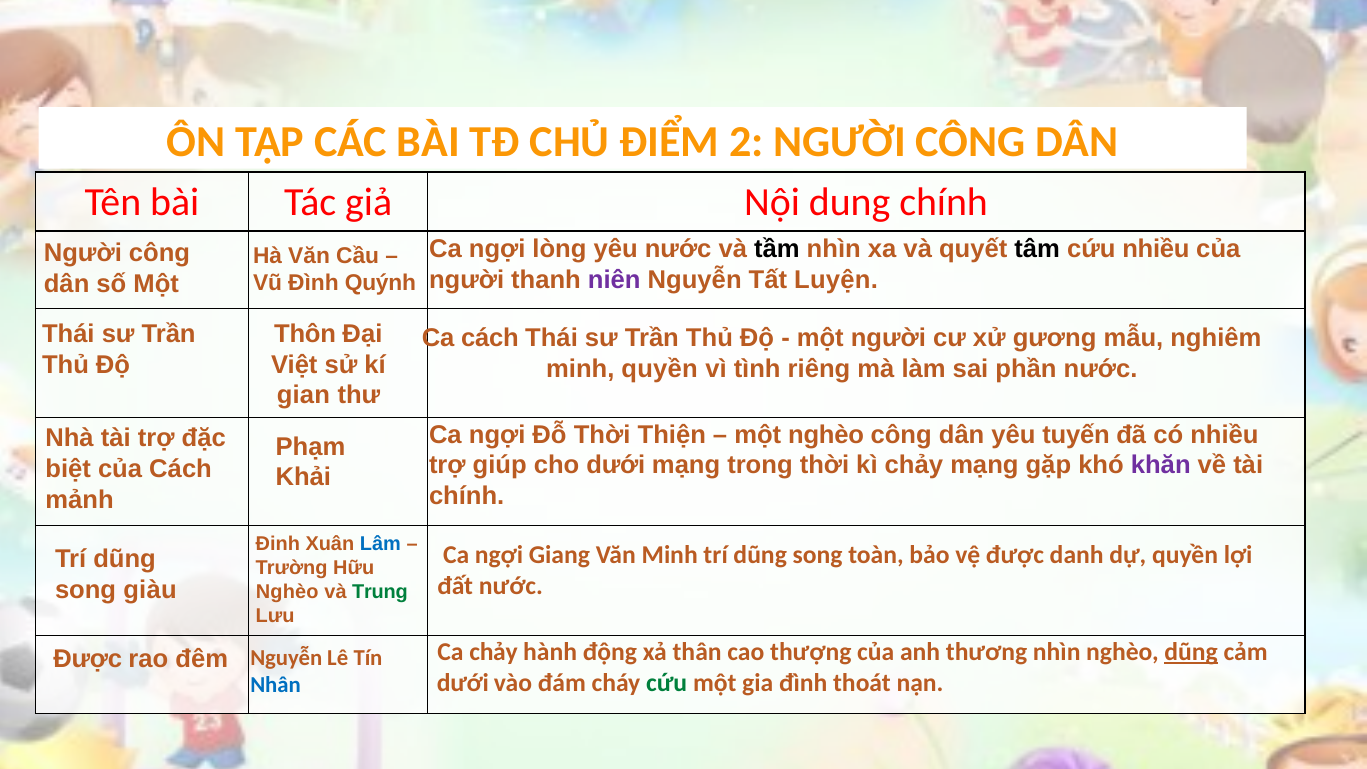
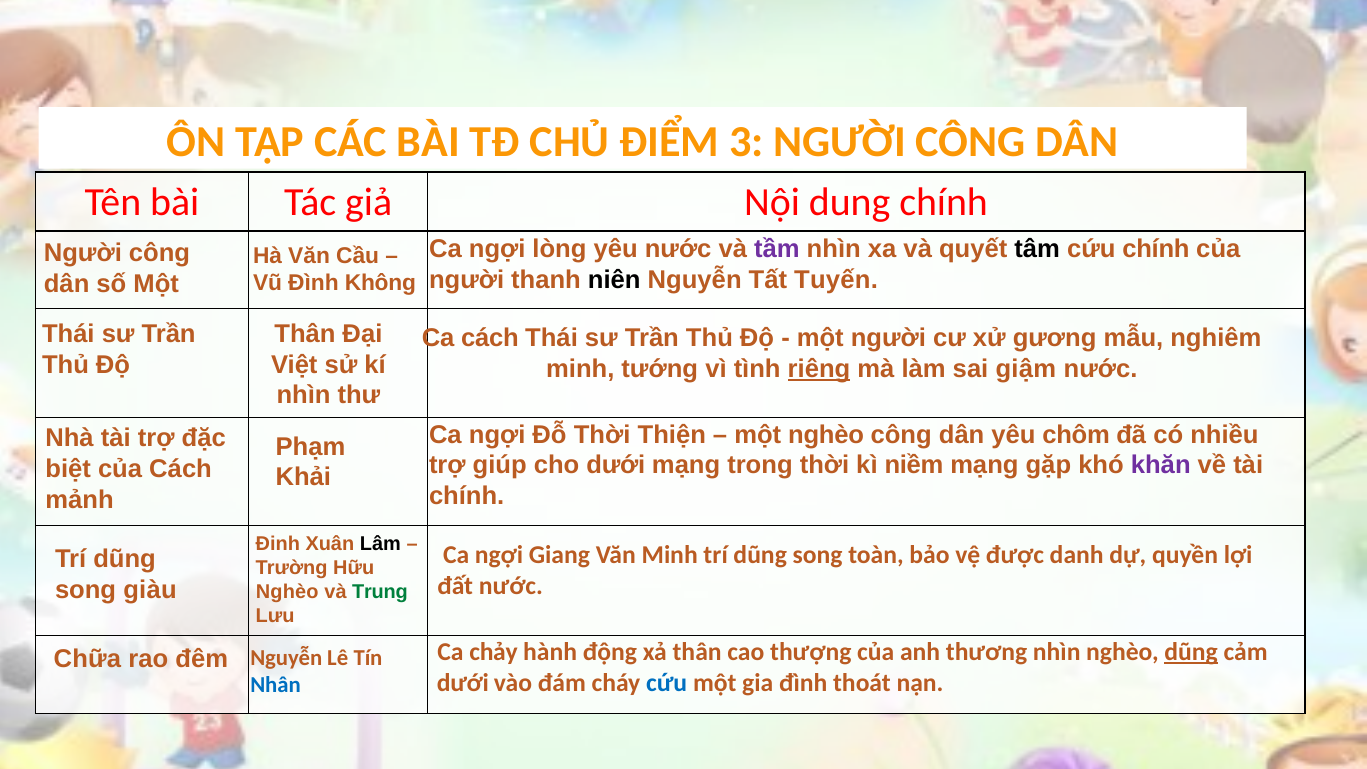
2: 2 -> 3
tầm colour: black -> purple
cứu nhiều: nhiều -> chính
niên colour: purple -> black
Luyện: Luyện -> Tuyến
Quýnh: Quýnh -> Không
Thôn at (305, 334): Thôn -> Thân
minh quyền: quyền -> tướng
riêng underline: none -> present
phần: phần -> giậm
gian at (303, 395): gian -> nhìn
tuyến: tuyến -> chôm
kì chảy: chảy -> niềm
Lâm colour: blue -> black
Được at (88, 659): Được -> Chữa
cứu at (667, 683) colour: green -> blue
